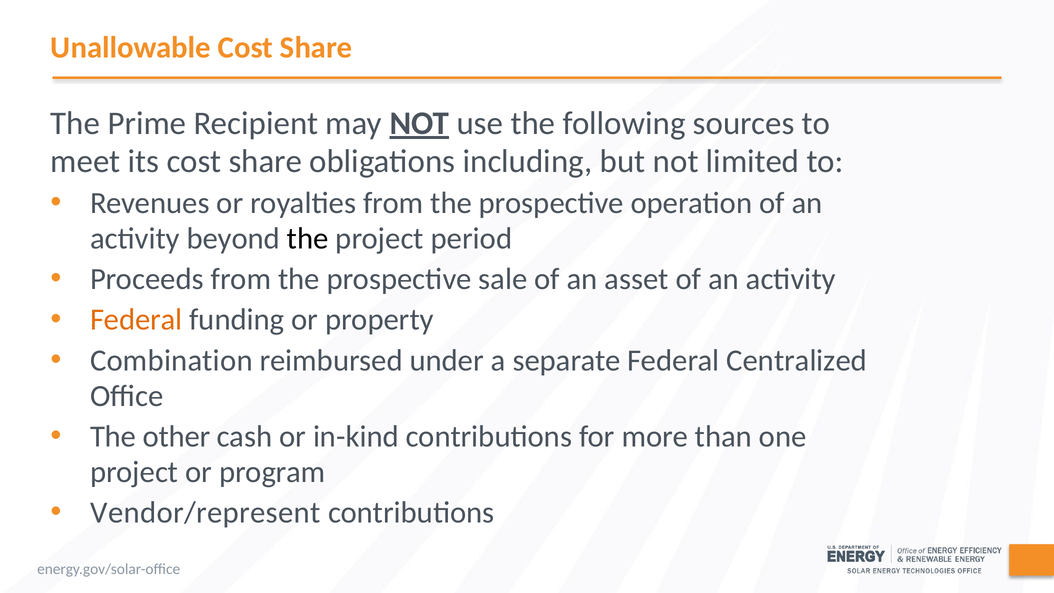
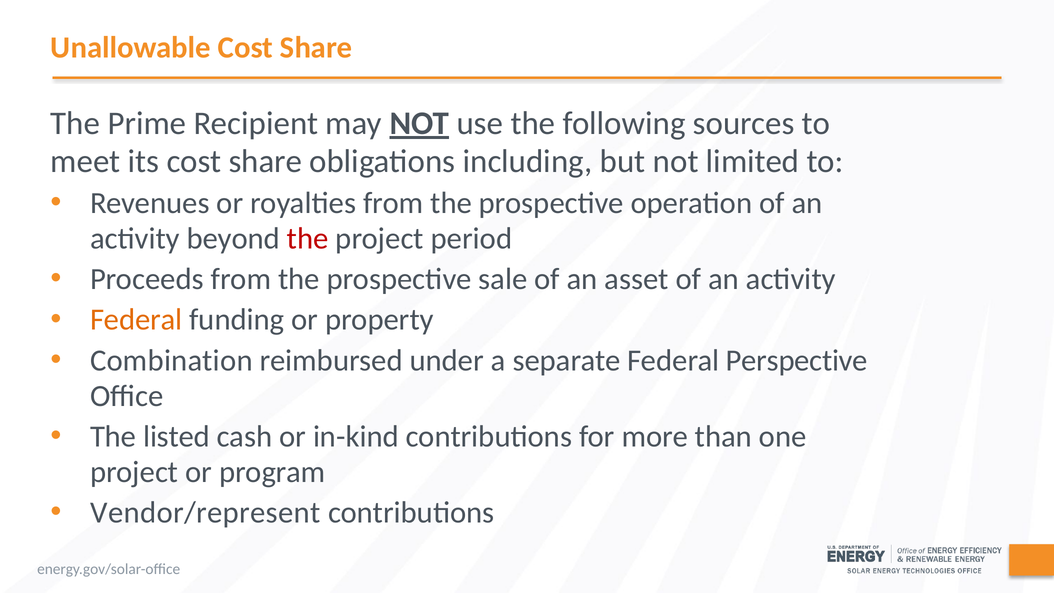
the at (308, 238) colour: black -> red
Centralized: Centralized -> Perspective
other: other -> listed
